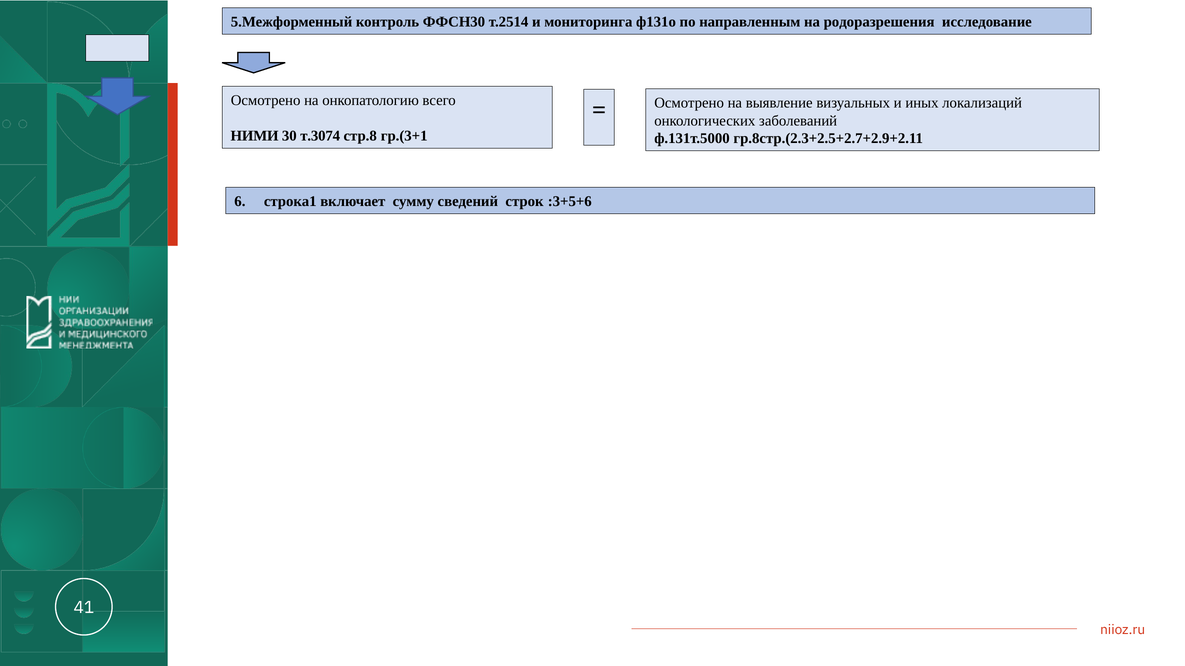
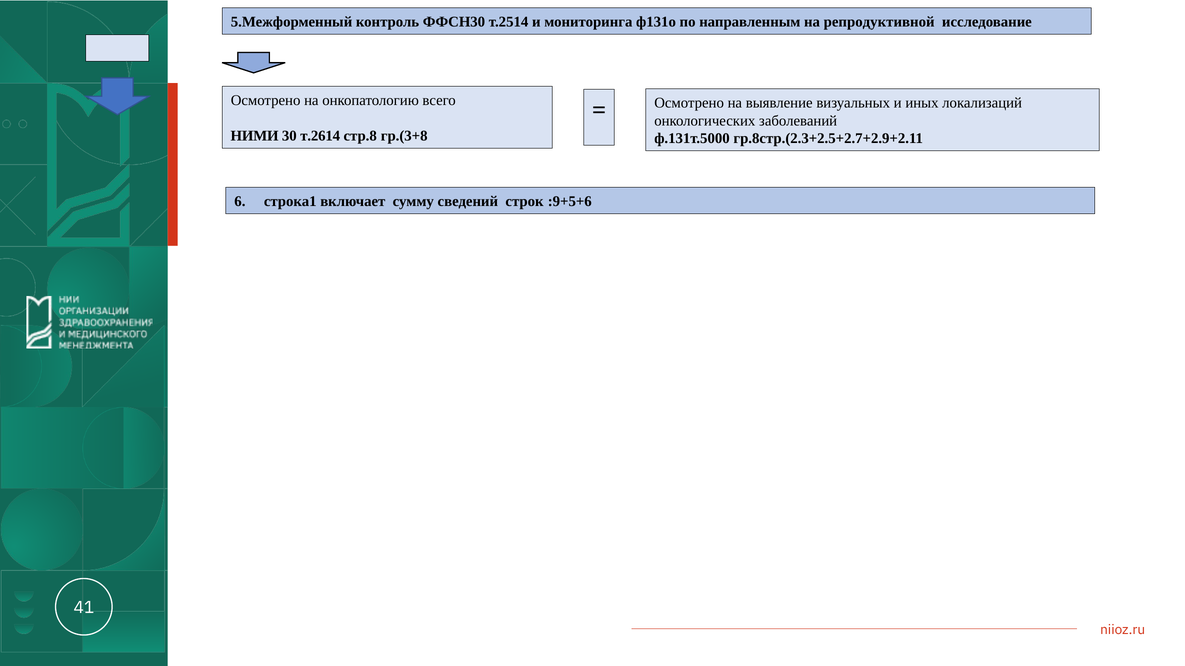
родоразрешения: родоразрешения -> репродуктивной
т.3074: т.3074 -> т.2614
гр.(3+1: гр.(3+1 -> гр.(3+8
:3+5+6: :3+5+6 -> :9+5+6
